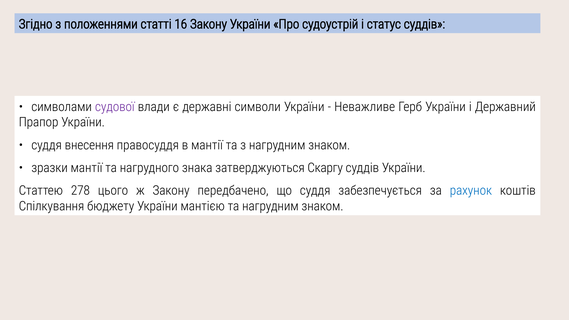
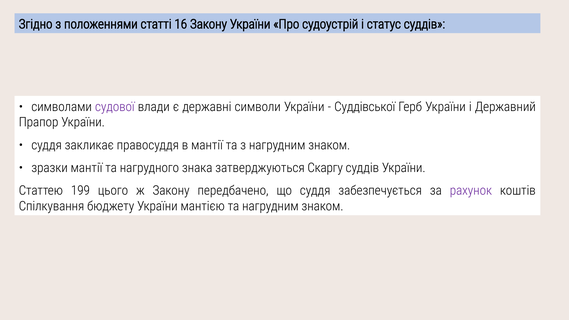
Неважливе: Неважливе -> Суддівської
внесення: внесення -> закликає
278: 278 -> 199
рахунок colour: blue -> purple
